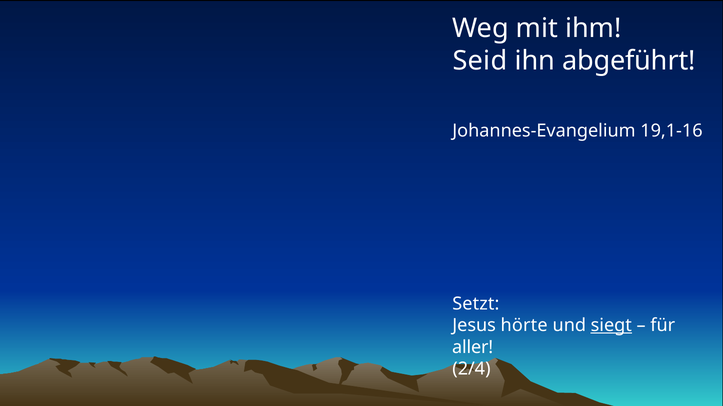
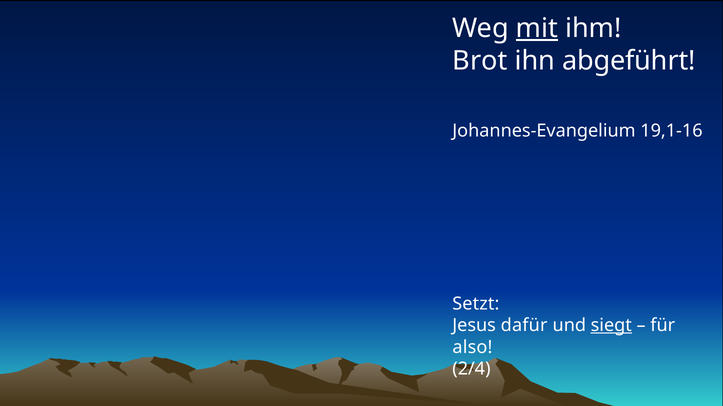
mit underline: none -> present
Seid: Seid -> Brot
hörte: hörte -> dafür
aller: aller -> also
